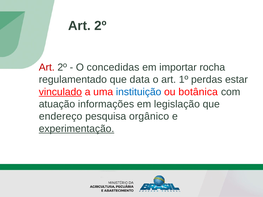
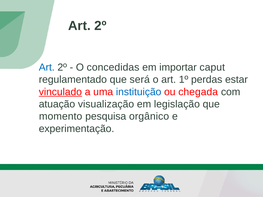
Art at (47, 67) colour: red -> blue
rocha: rocha -> caput
data: data -> será
botânica: botânica -> chegada
informações: informações -> visualização
endereço: endereço -> momento
experimentação underline: present -> none
